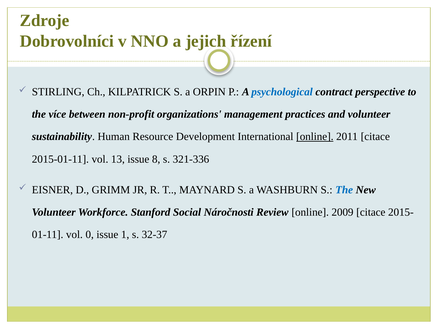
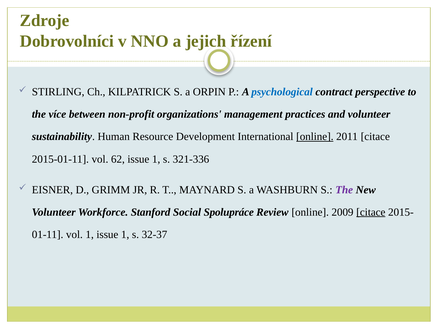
13: 13 -> 62
8 at (156, 159): 8 -> 1
The at (344, 189) colour: blue -> purple
Náročnosti: Náročnosti -> Spolupráce
citace at (371, 212) underline: none -> present
vol 0: 0 -> 1
